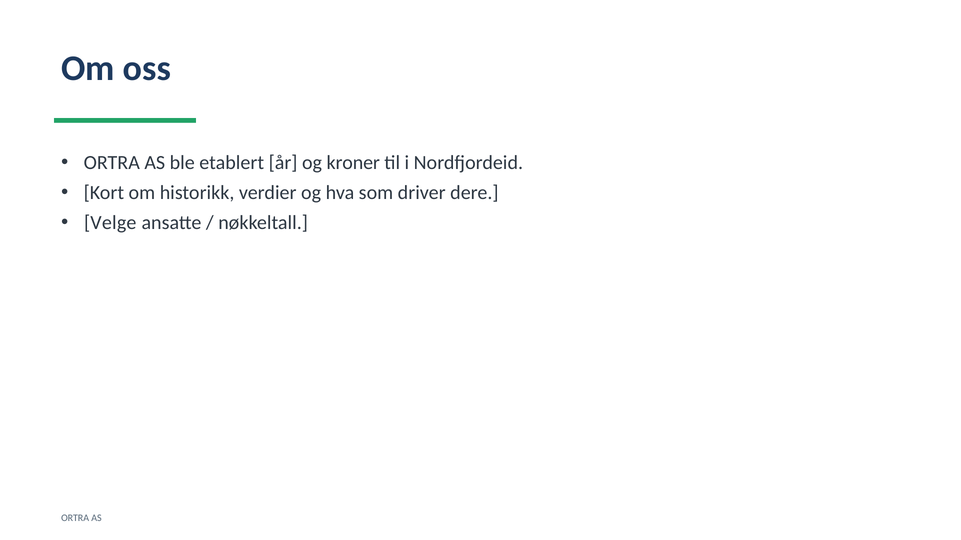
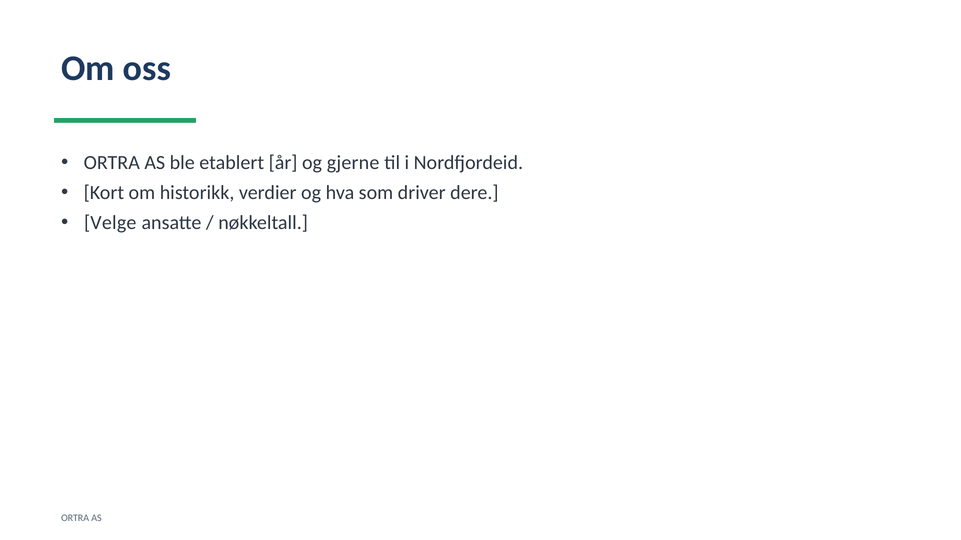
kroner: kroner -> gjerne
